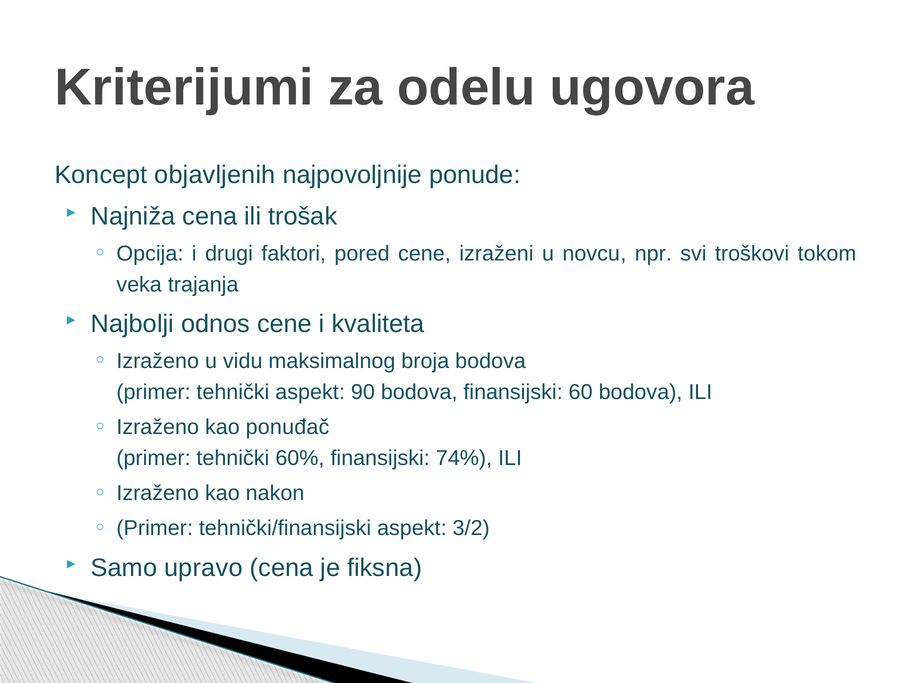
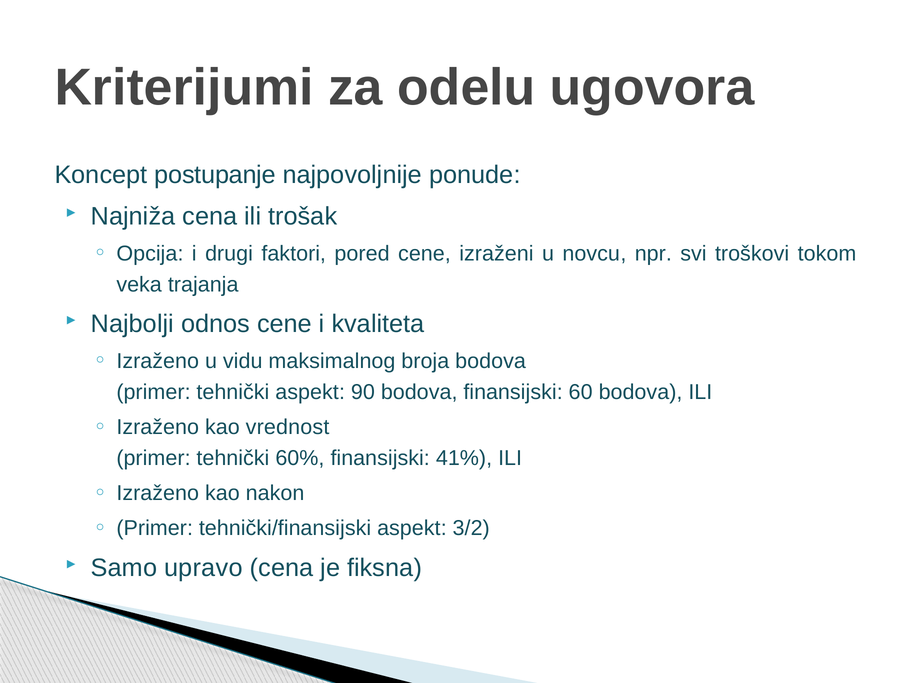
objavljenih: objavljenih -> postupanje
ponuđač: ponuđač -> vrednost
74%: 74% -> 41%
